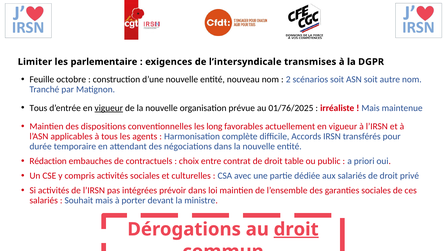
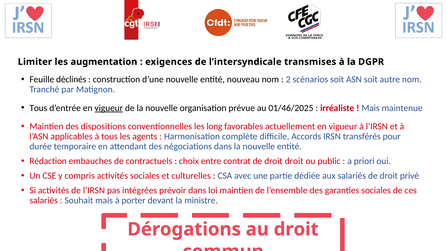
parlementaire: parlementaire -> augmentation
octobre: octobre -> déclinés
01/76/2025: 01/76/2025 -> 01/46/2025
droit table: table -> droit
droit at (296, 229) underline: present -> none
